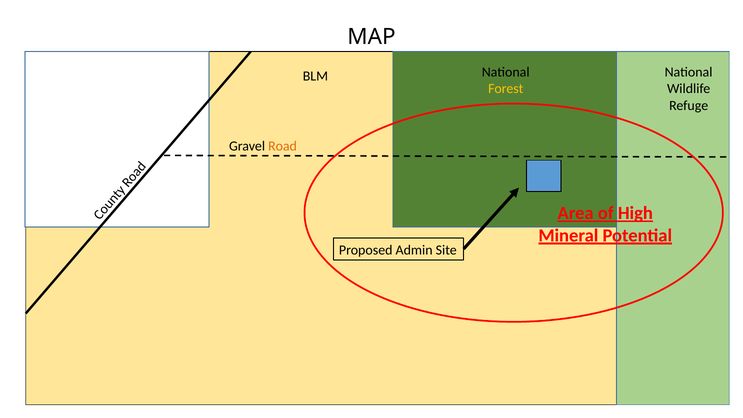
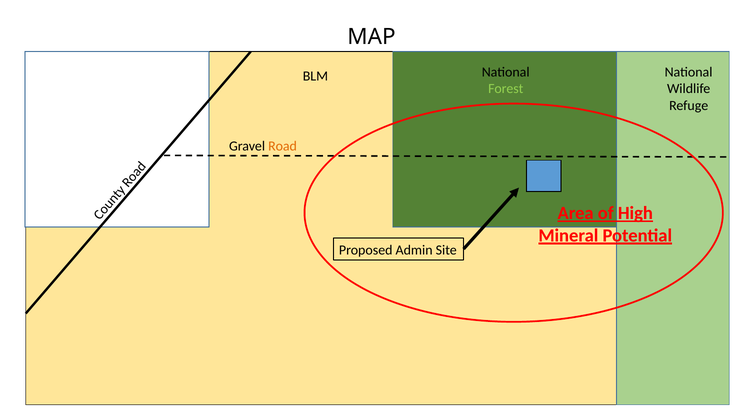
Forest colour: yellow -> light green
